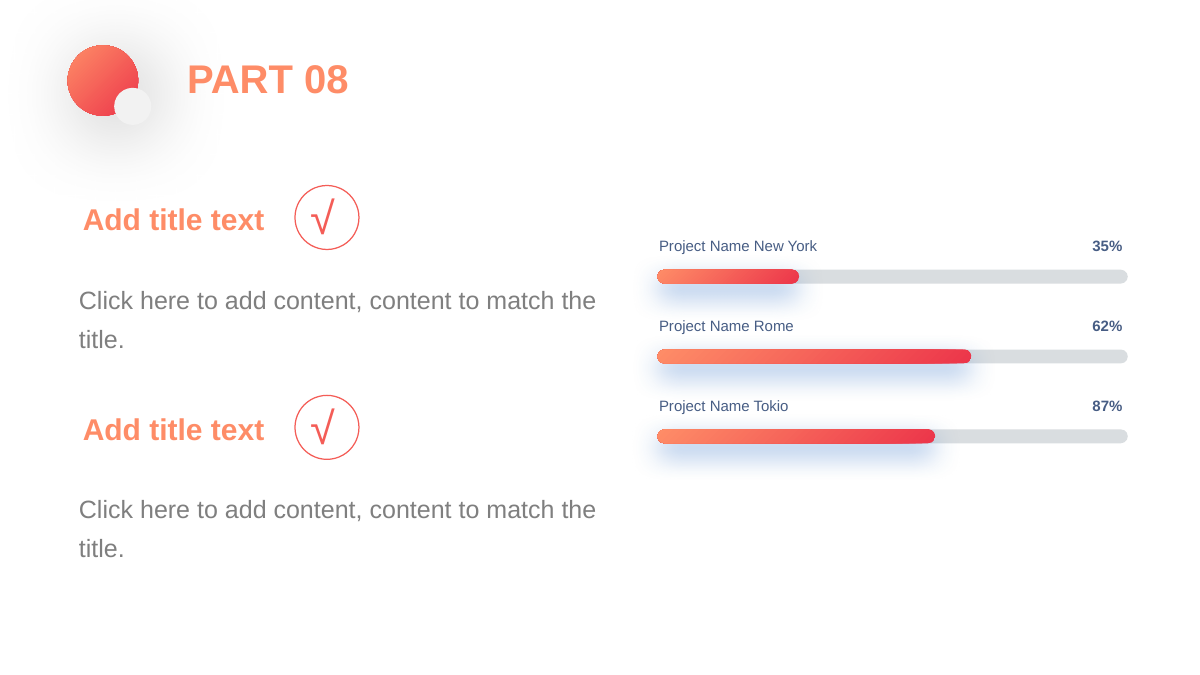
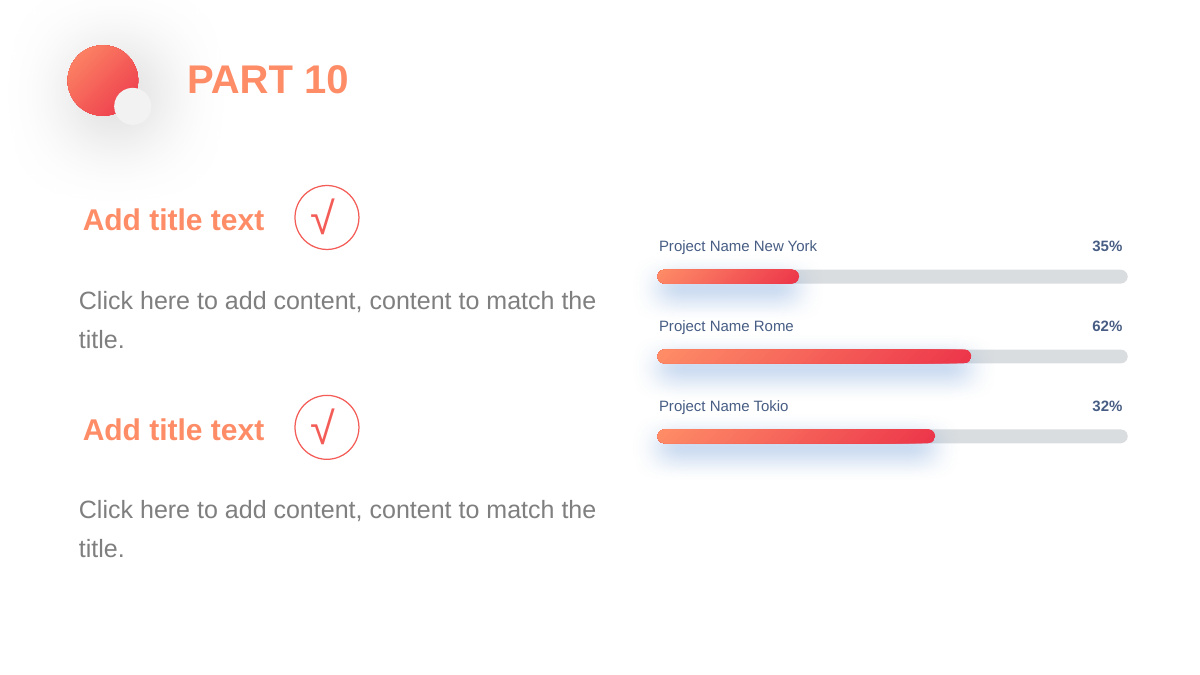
08: 08 -> 10
87%: 87% -> 32%
